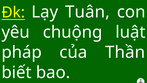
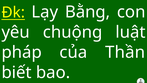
Tuân: Tuân -> Bằng
